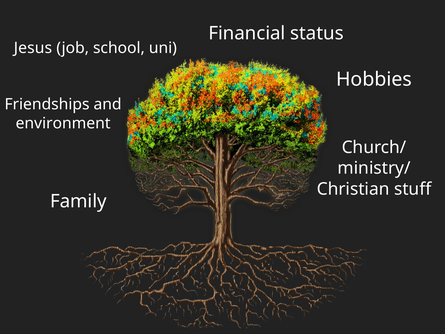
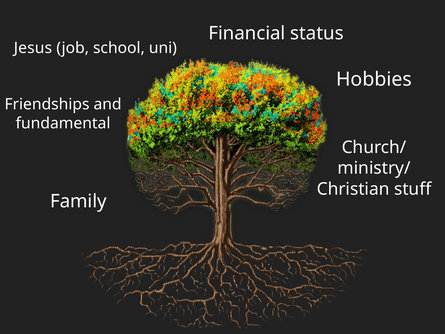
environment: environment -> fundamental
